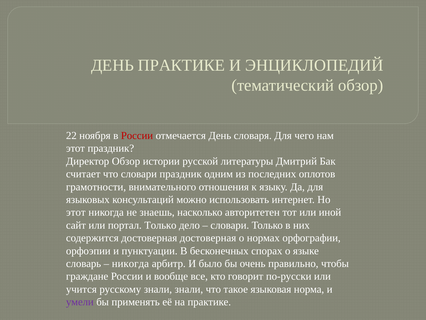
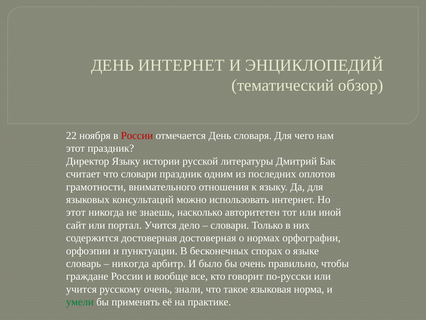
ДЕНЬ ПРАКТИКЕ: ПРАКТИКЕ -> ИНТЕРНЕТ
Директор Обзор: Обзор -> Языку
портал Только: Только -> Учится
русскому знали: знали -> очень
умели colour: purple -> green
